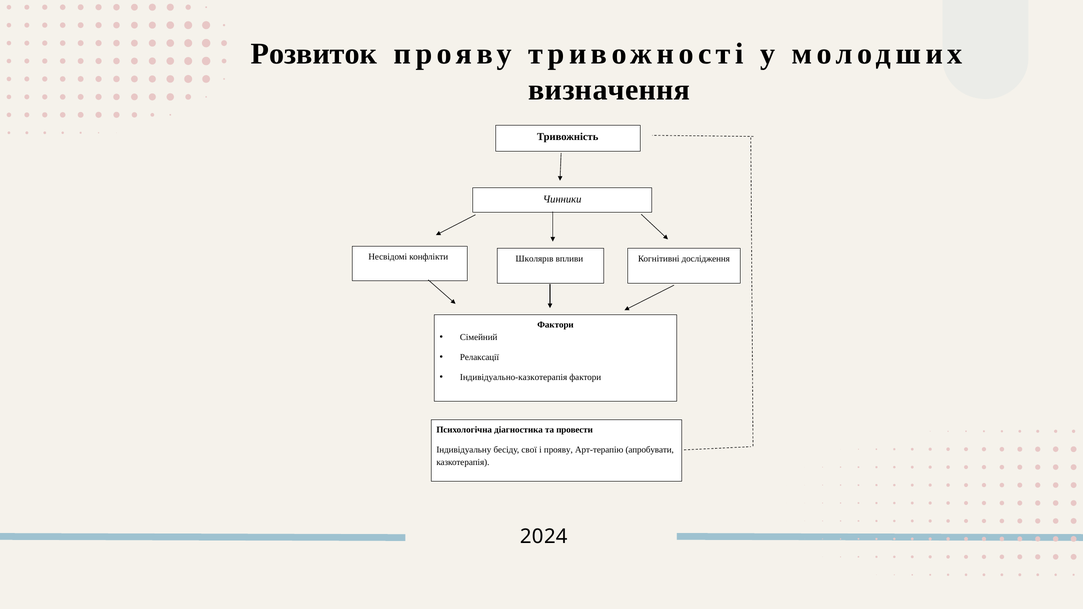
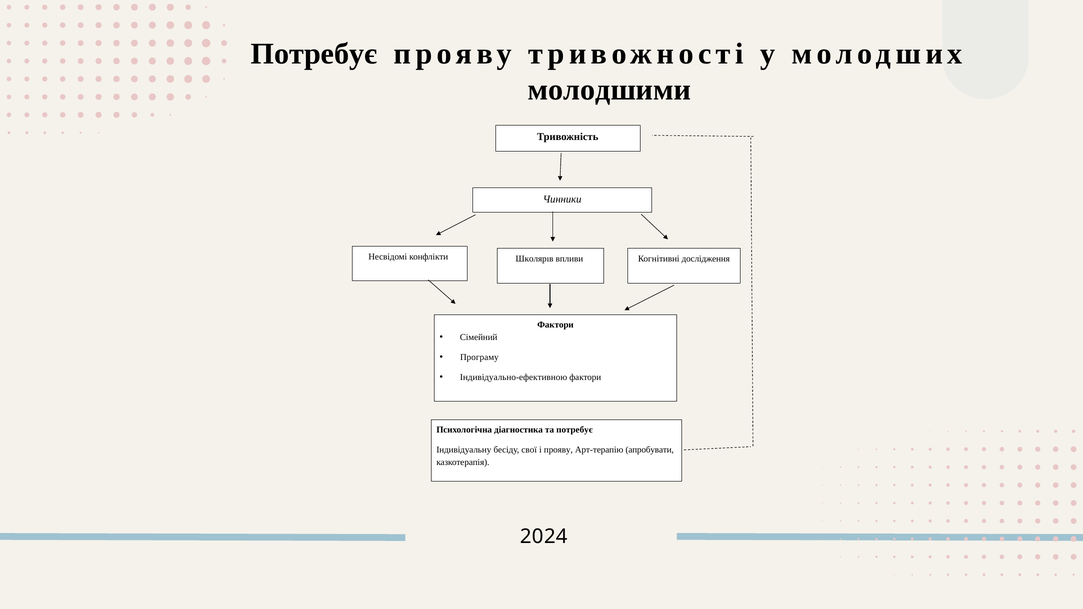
Розвиток at (314, 54): Розвиток -> Потребує
визначення: визначення -> молодшими
Релаксації: Релаксації -> Програму
Індивідуально-казкотерапія: Індивідуально-казкотерапія -> Індивідуально-ефективною
та провести: провести -> потребує
